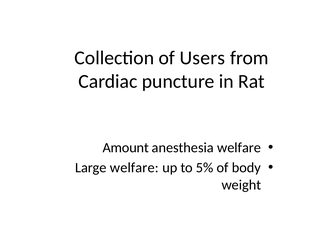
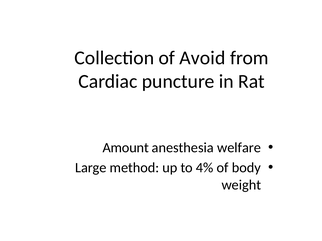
Users: Users -> Avoid
Large welfare: welfare -> method
5%: 5% -> 4%
